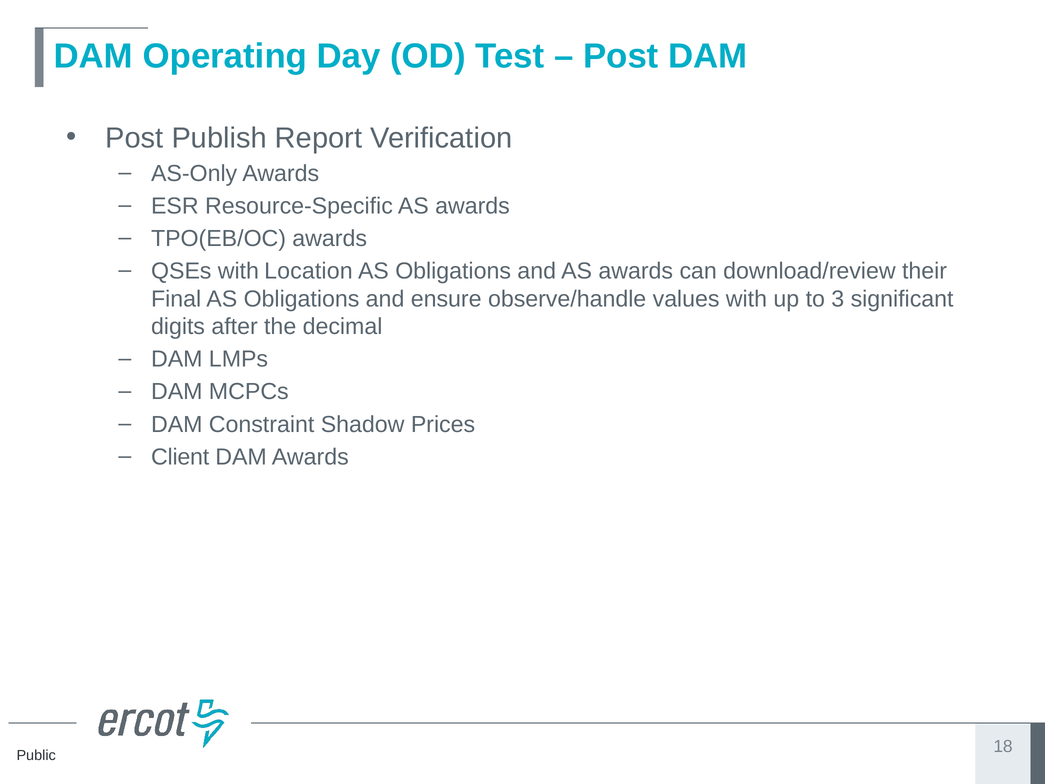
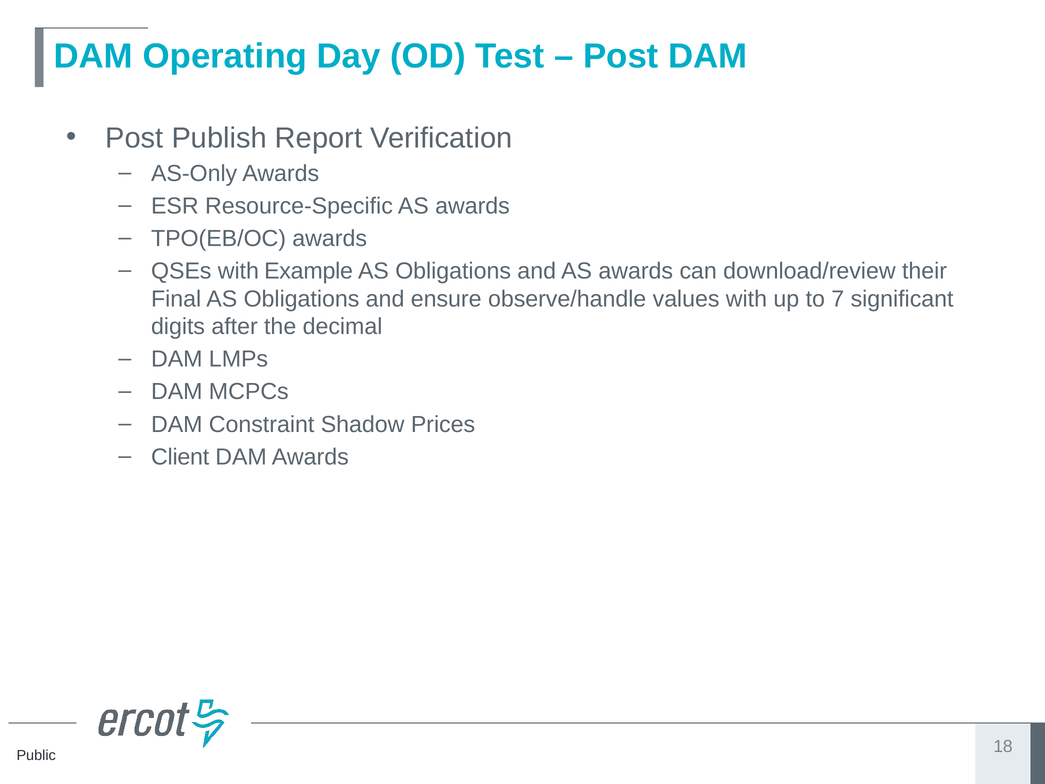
Location: Location -> Example
3: 3 -> 7
